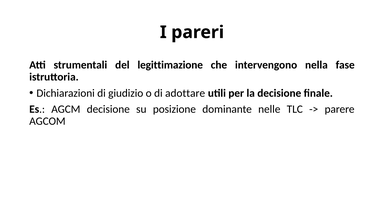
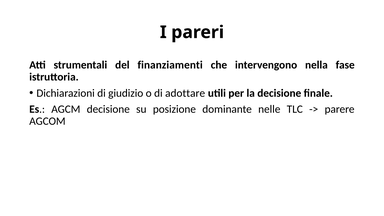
legittimazione: legittimazione -> finanziamenti
